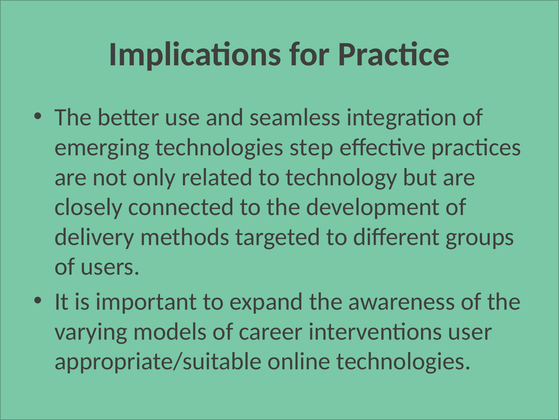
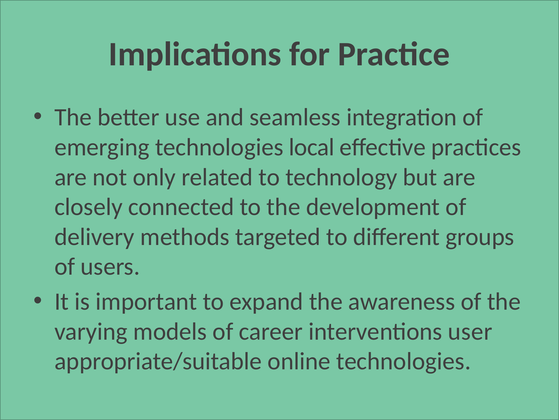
step: step -> local
